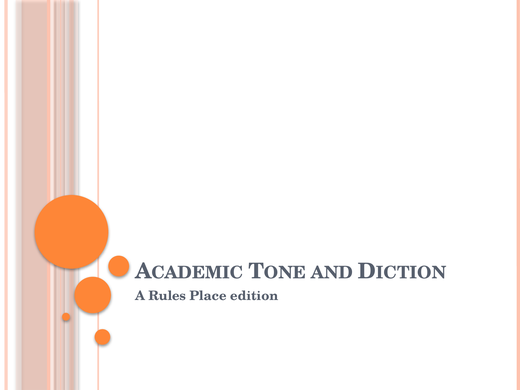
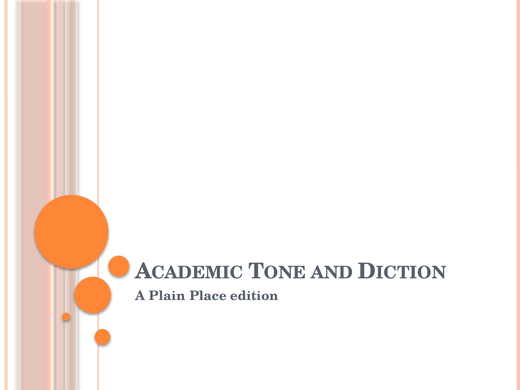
Rules: Rules -> Plain
